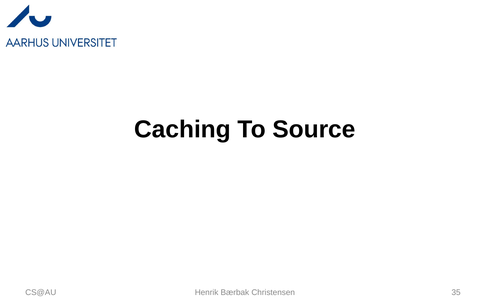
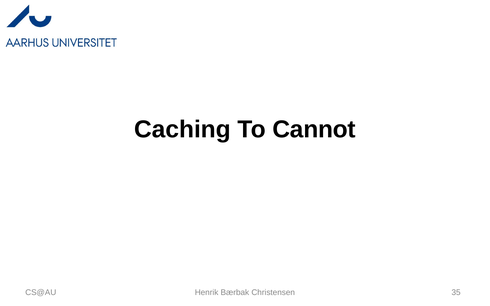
Source: Source -> Cannot
